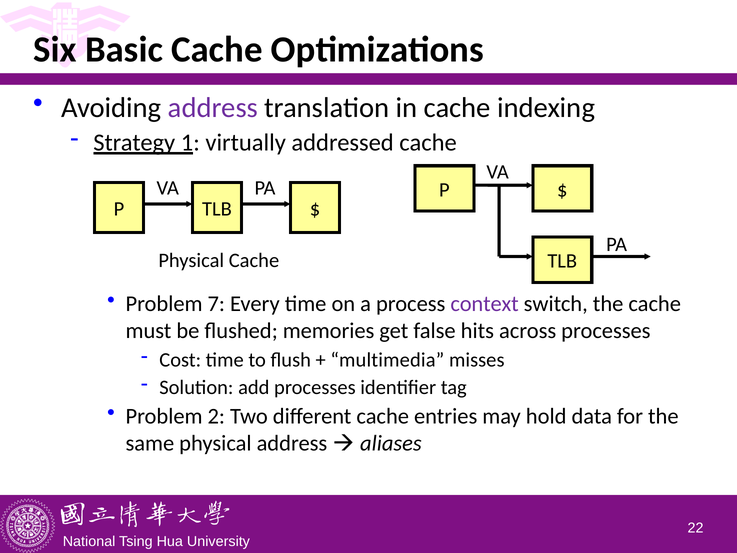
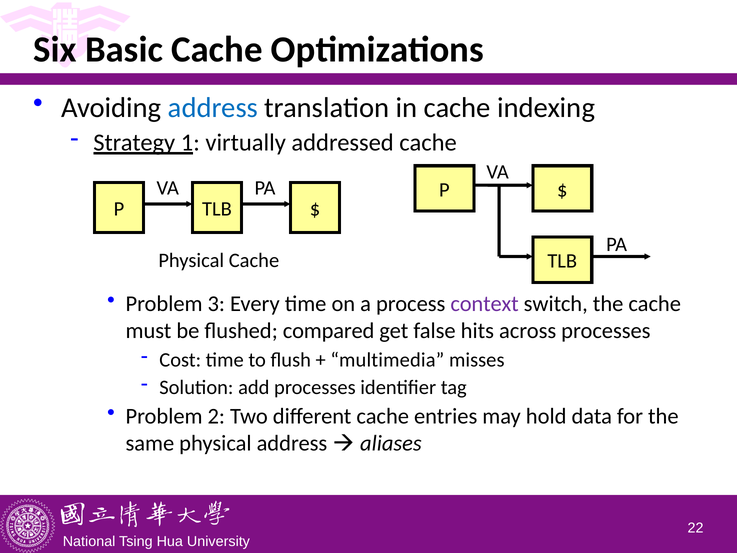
address at (213, 108) colour: purple -> blue
7: 7 -> 3
memories: memories -> compared
